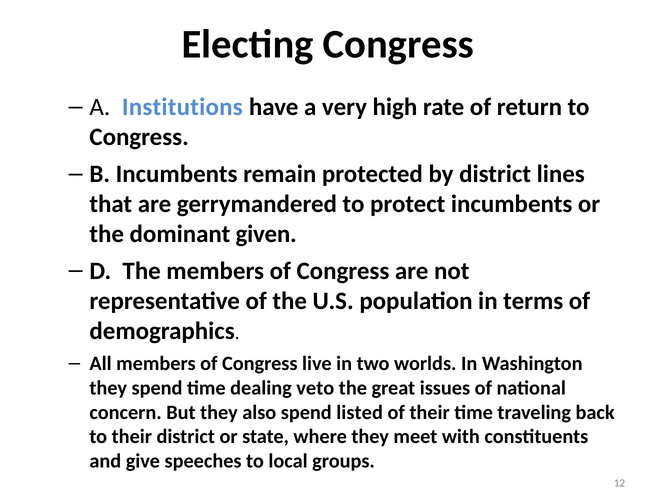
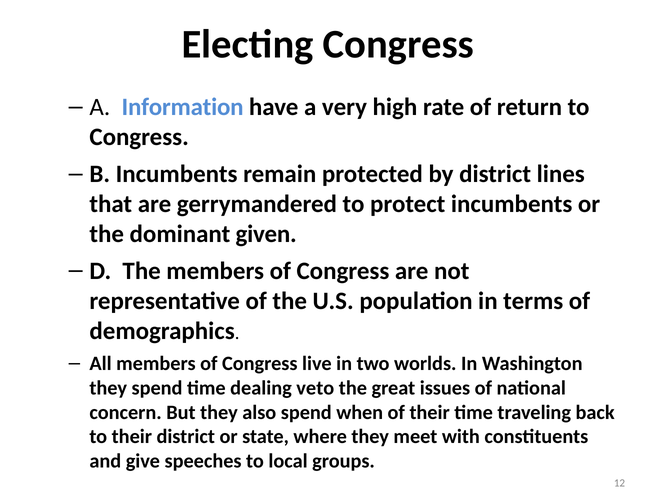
Institutions: Institutions -> Information
listed: listed -> when
